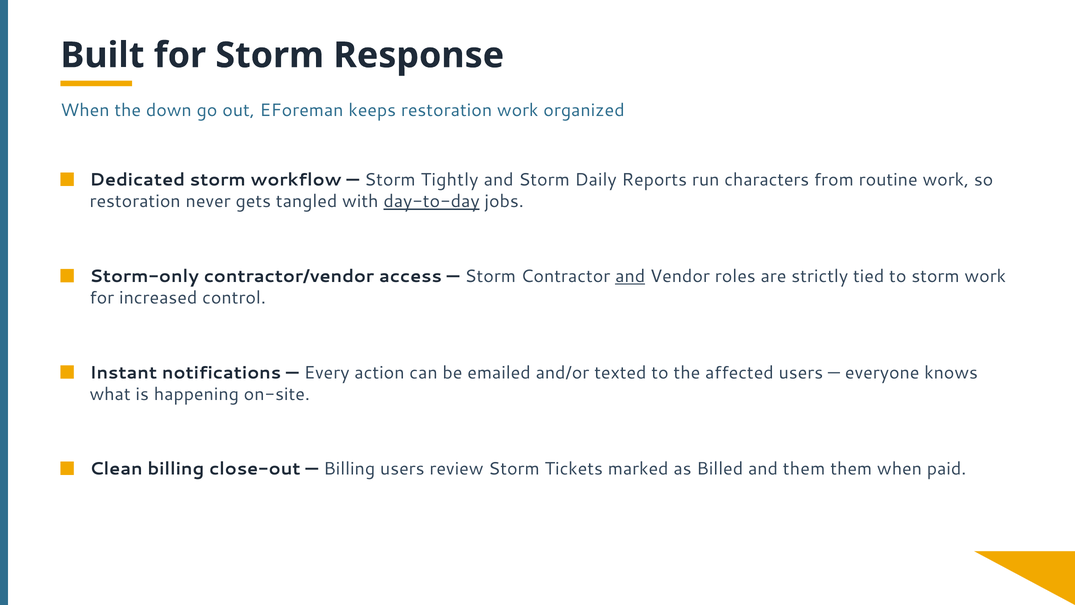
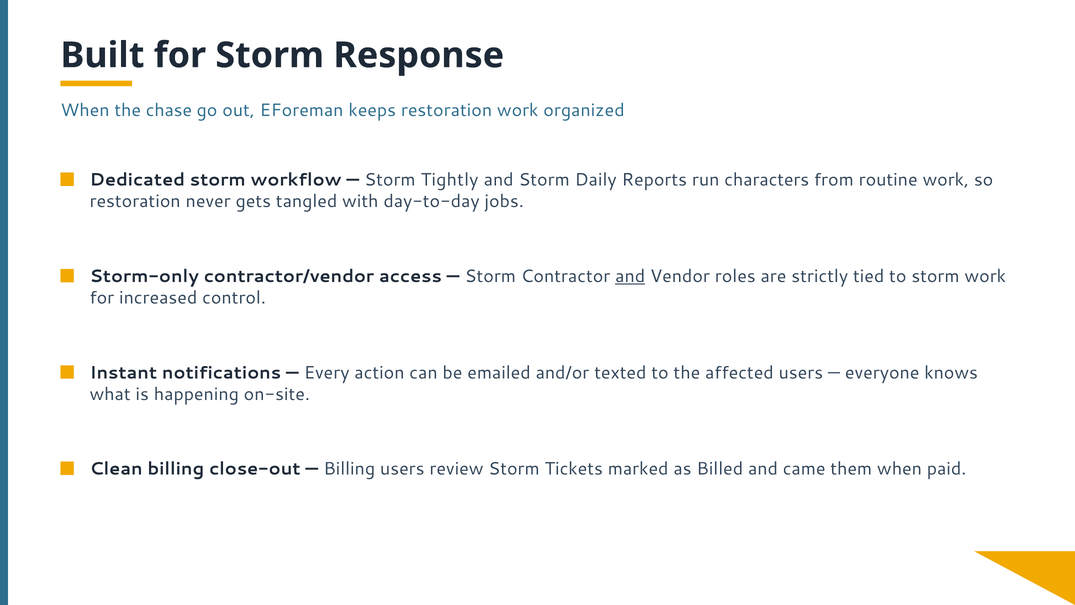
down: down -> chase
day-to-day underline: present -> none
and them: them -> came
